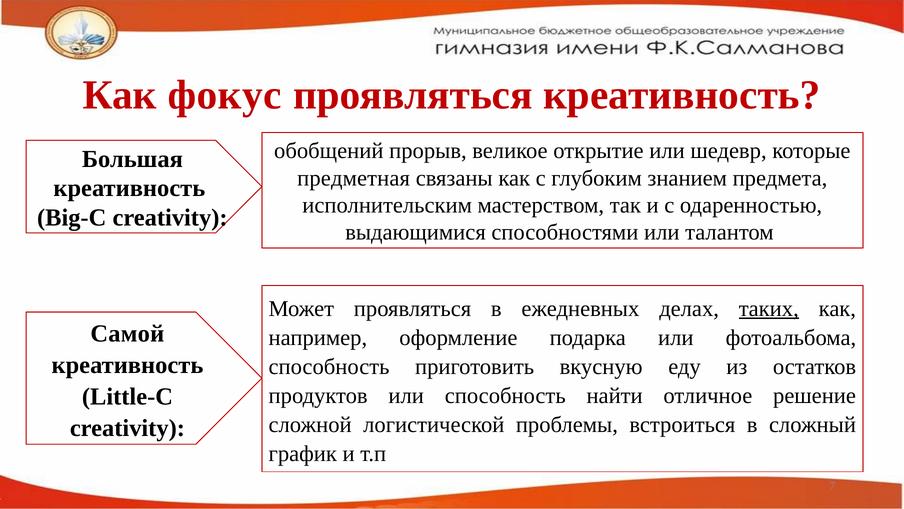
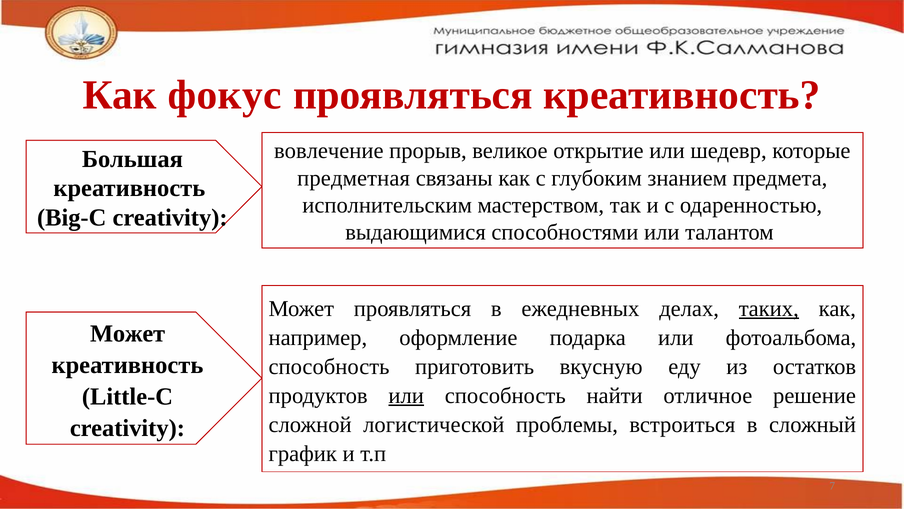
обобщений: обобщений -> вовлечение
Самой at (127, 333): Самой -> Может
или at (406, 395) underline: none -> present
